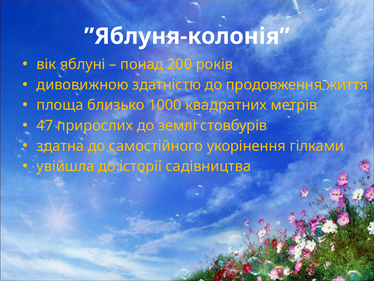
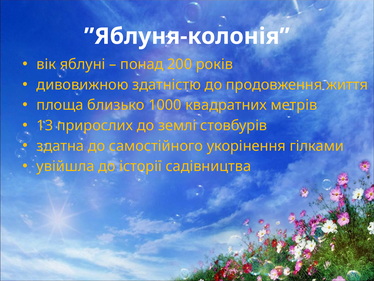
47: 47 -> 13
